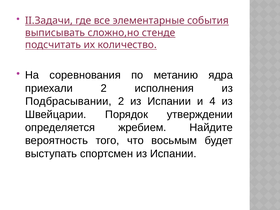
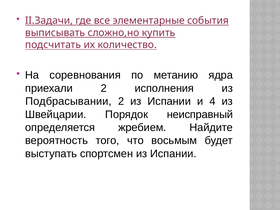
стенде: стенде -> купить
утверждении: утверждении -> неисправный
